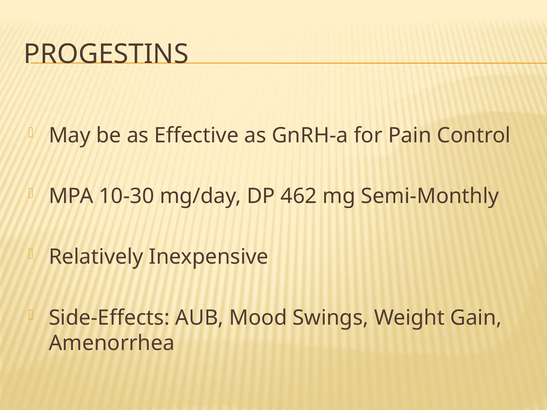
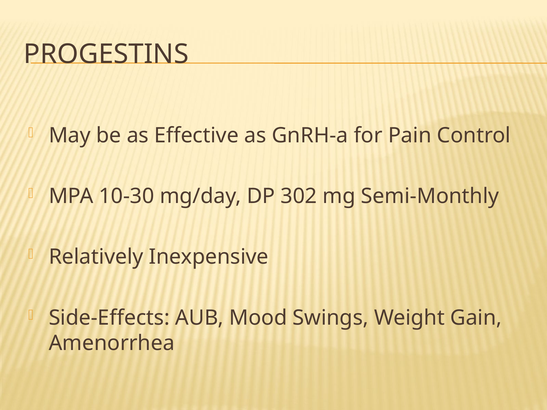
462: 462 -> 302
